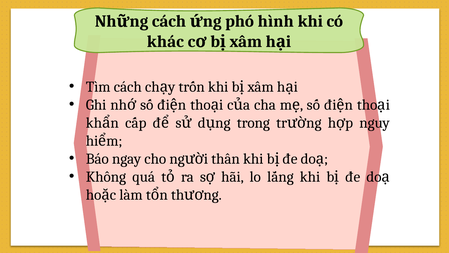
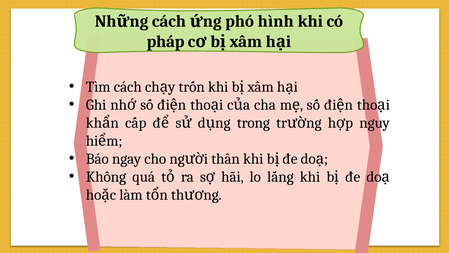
khác: khác -> pháp
